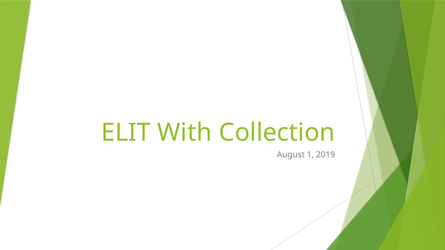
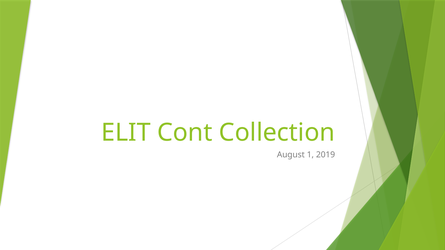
With: With -> Cont
